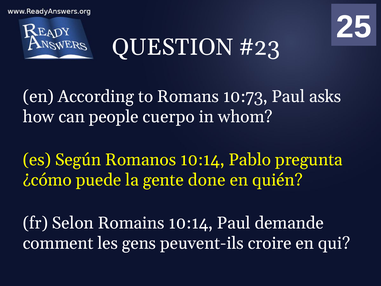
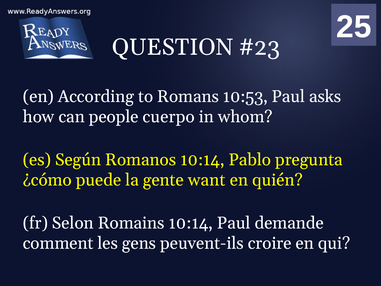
10:73: 10:73 -> 10:53
done: done -> want
